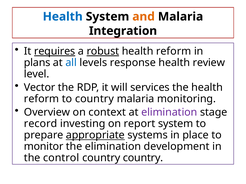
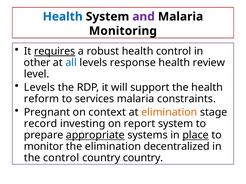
and colour: orange -> purple
Integration: Integration -> Monitoring
robust underline: present -> none
reform at (174, 51): reform -> control
plans: plans -> other
Vector at (40, 88): Vector -> Levels
services: services -> support
to country: country -> services
monitoring: monitoring -> constraints
Overview: Overview -> Pregnant
elimination at (169, 113) colour: purple -> orange
place underline: none -> present
development: development -> decentralized
